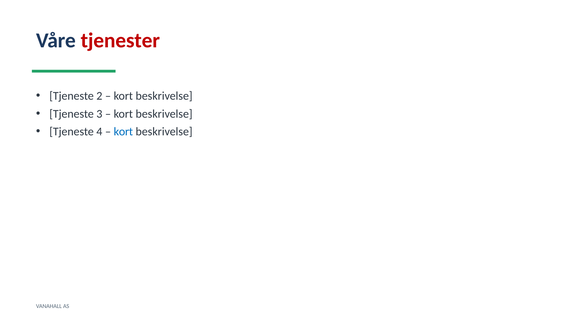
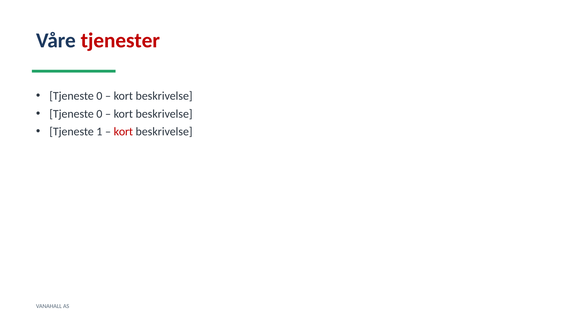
2 at (99, 96): 2 -> 0
3 at (99, 114): 3 -> 0
4: 4 -> 1
kort at (123, 131) colour: blue -> red
